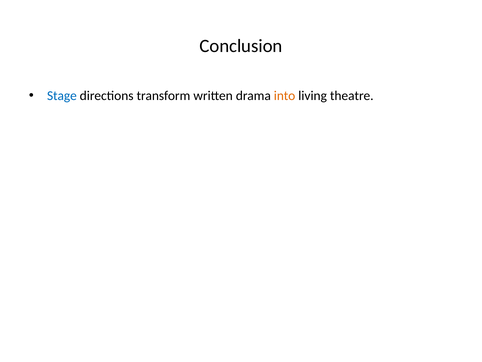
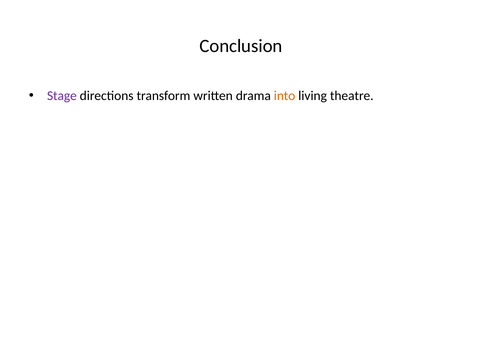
Stage colour: blue -> purple
